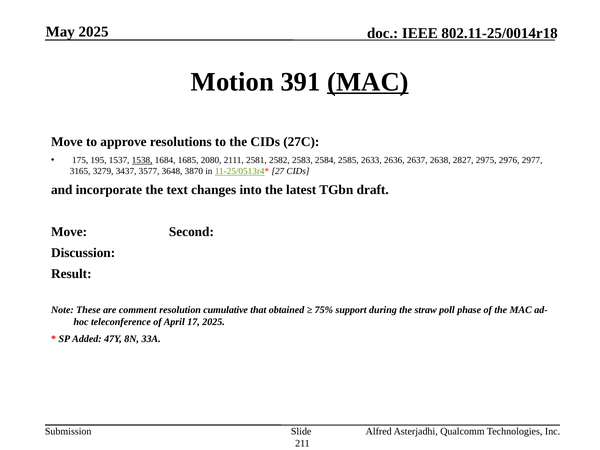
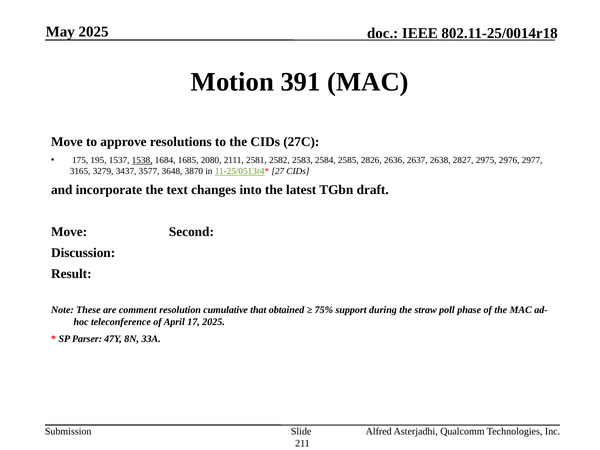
MAC at (368, 82) underline: present -> none
2633: 2633 -> 2826
Added: Added -> Parser
